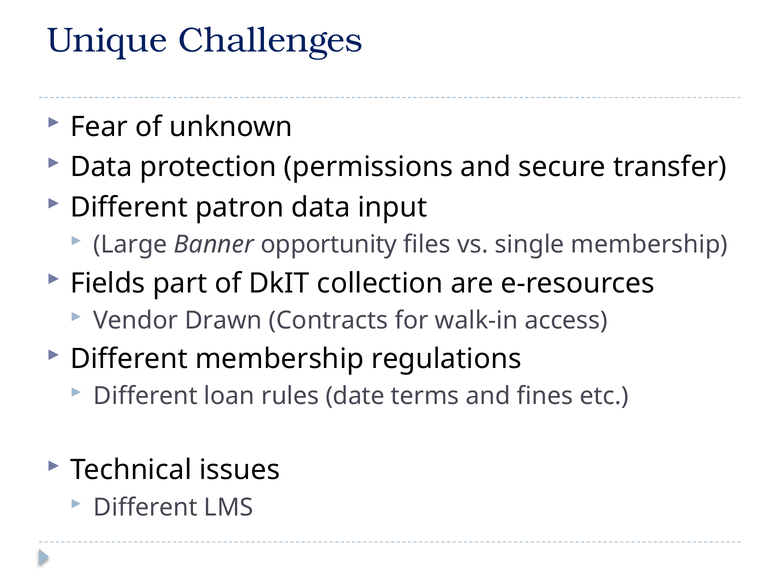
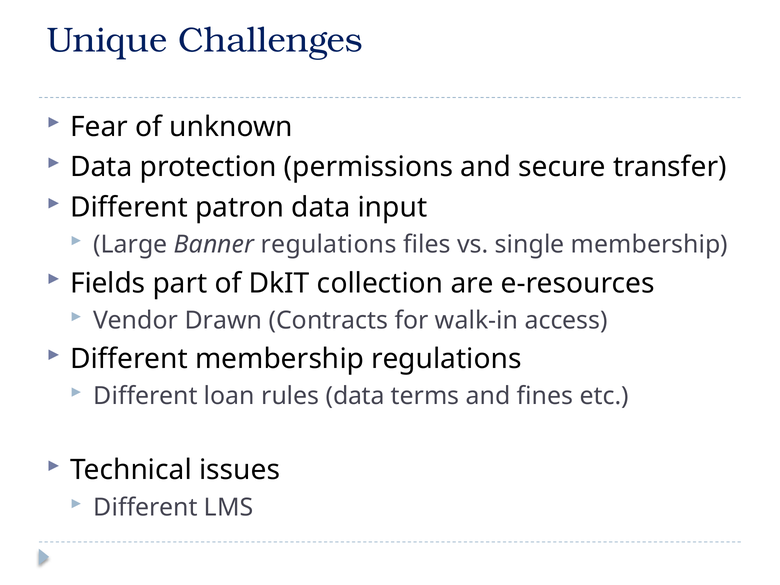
Banner opportunity: opportunity -> regulations
rules date: date -> data
